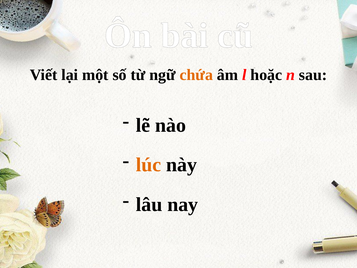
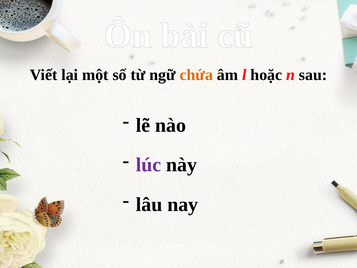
lúc colour: orange -> purple
